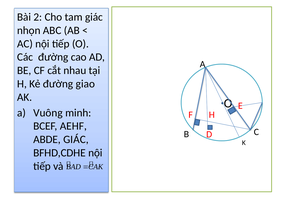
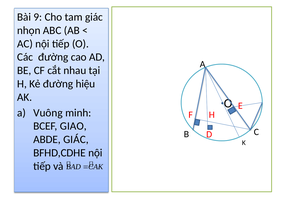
2: 2 -> 9
giao: giao -> hiệu
AEHF: AEHF -> GIAO
